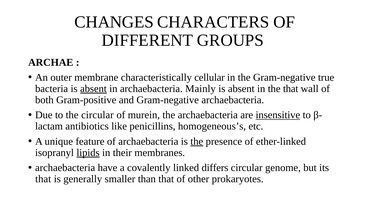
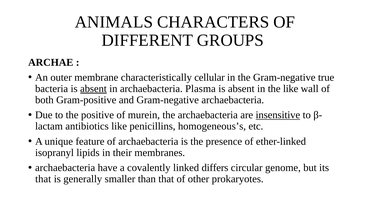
CHANGES: CHANGES -> ANIMALS
Mainly: Mainly -> Plasma
the that: that -> like
the circular: circular -> positive
the at (197, 141) underline: present -> none
lipids underline: present -> none
